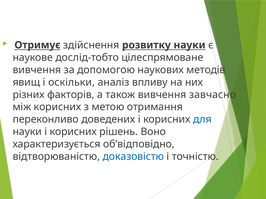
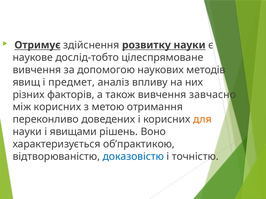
оскільки: оскільки -> предмет
для colour: blue -> orange
науки і корисних: корисних -> явищами
об’відповідно: об’відповідно -> об’практикою
